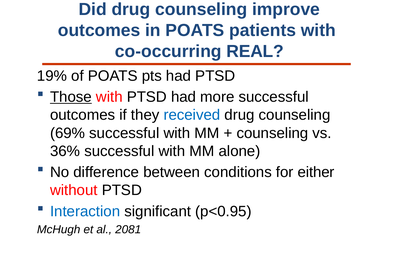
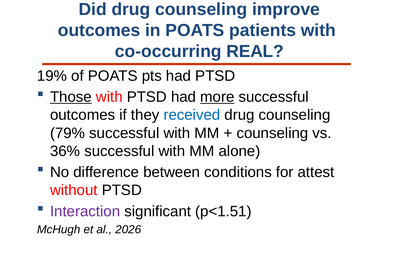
more underline: none -> present
69%: 69% -> 79%
either: either -> attest
Interaction colour: blue -> purple
p<0.95: p<0.95 -> p<1.51
2081: 2081 -> 2026
